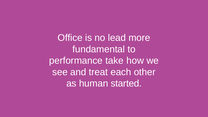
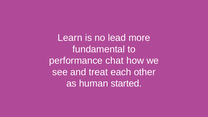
Office: Office -> Learn
take: take -> chat
